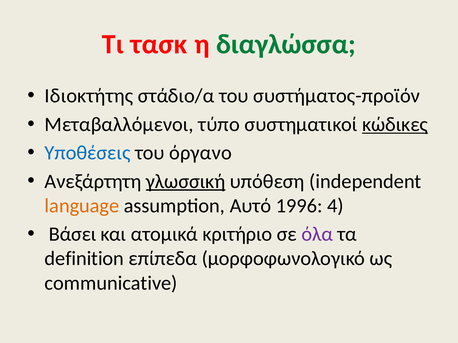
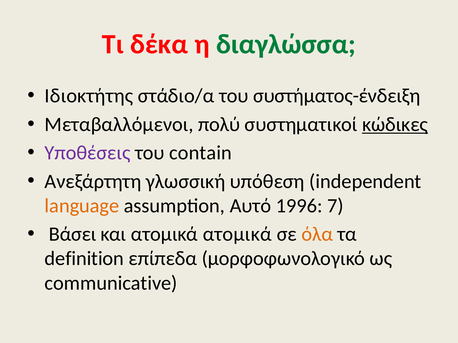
τασκ: τασκ -> δέκα
συστήματος-προϊόν: συστήματος-προϊόν -> συστήματος-ένδειξη
τύπο: τύπο -> πολύ
Υποθέσεις colour: blue -> purple
όργανο: όργανο -> contain
γλωσσική underline: present -> none
4: 4 -> 7
ατομικά κριτήριο: κριτήριο -> ατομικά
όλα colour: purple -> orange
